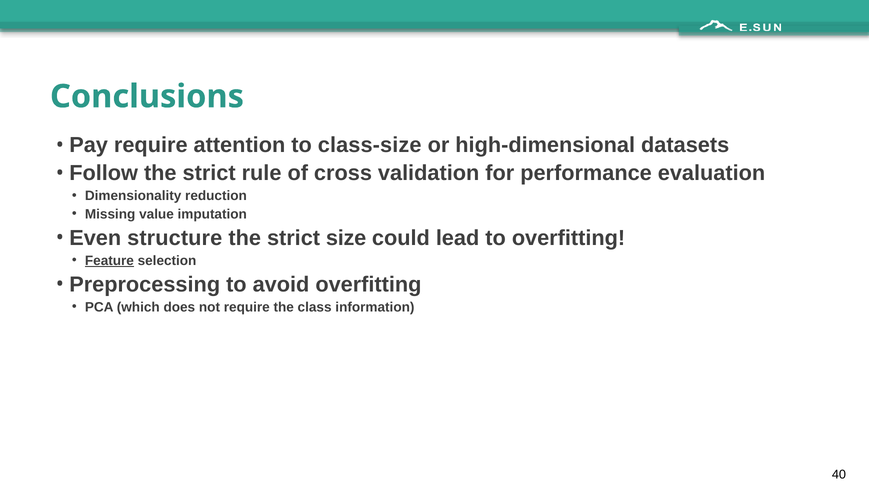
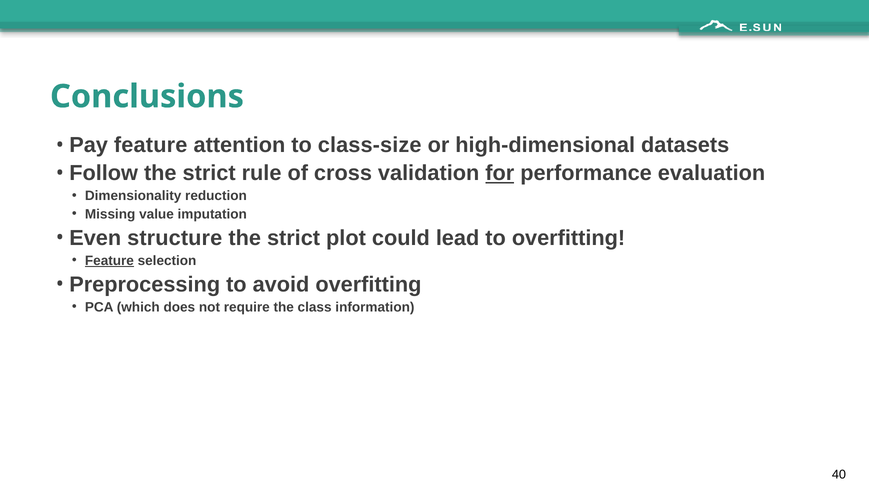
Pay require: require -> feature
for underline: none -> present
size: size -> plot
